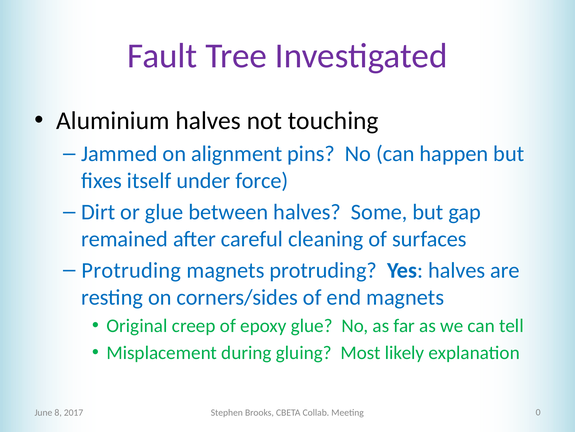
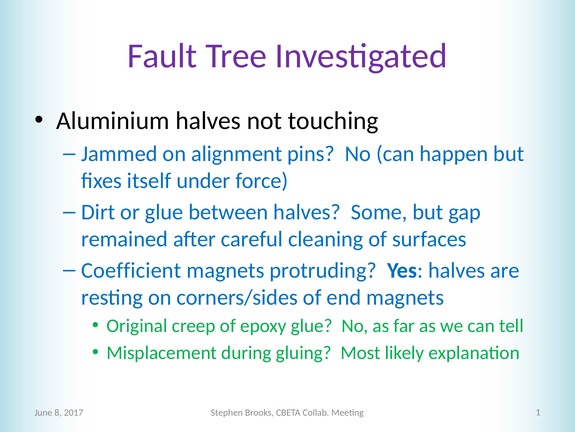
Protruding at (131, 270): Protruding -> Coefficient
0: 0 -> 1
